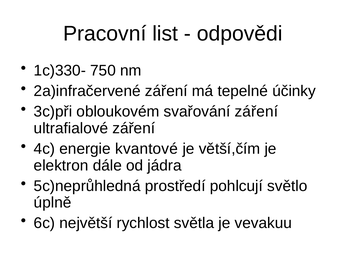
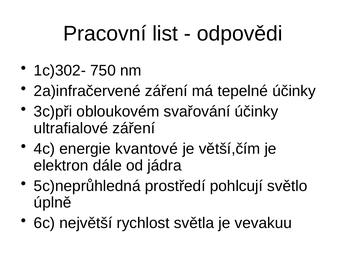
1c)330-: 1c)330- -> 1c)302-
svařování záření: záření -> účinky
